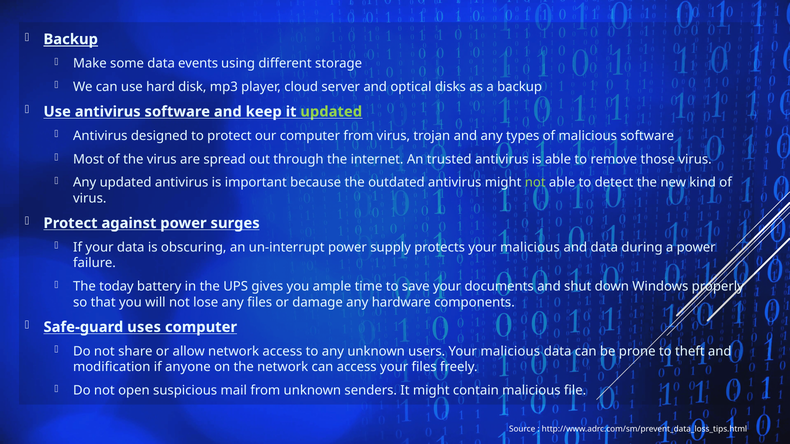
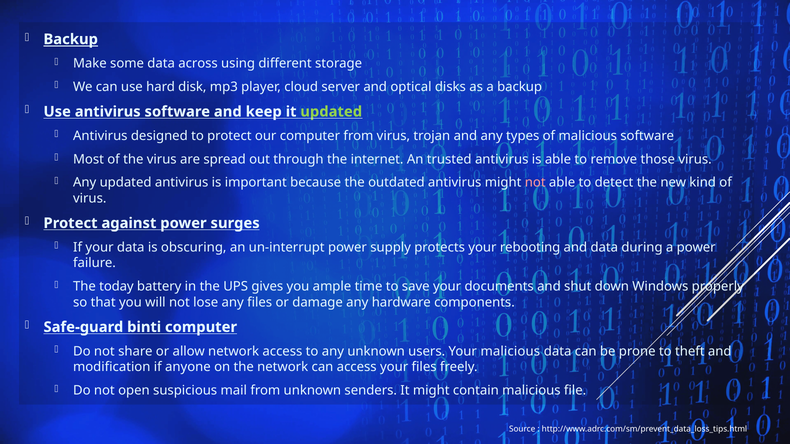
events: events -> across
not at (535, 183) colour: light green -> pink
protects your malicious: malicious -> rebooting
uses: uses -> binti
